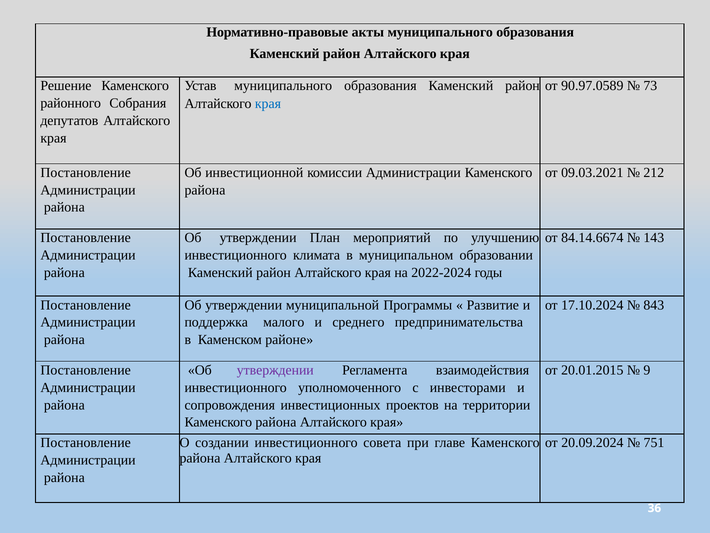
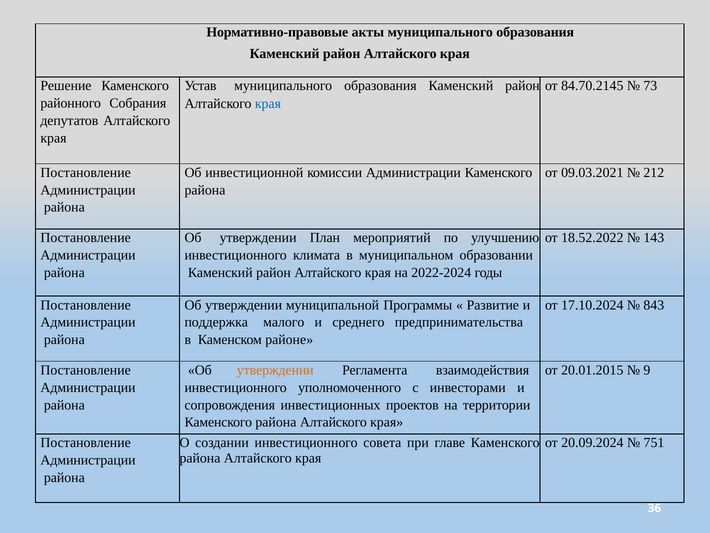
90.97.0589: 90.97.0589 -> 84.70.2145
84.14.6674: 84.14.6674 -> 18.52.2022
утверждении at (275, 370) colour: purple -> orange
